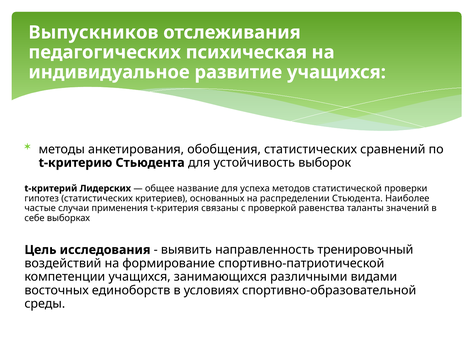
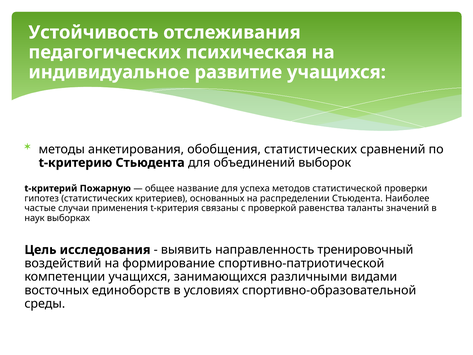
Выпускников: Выпускников -> Устойчивость
устойчивость: устойчивость -> объединений
Лидерских: Лидерских -> Пожарную
себе: себе -> наук
